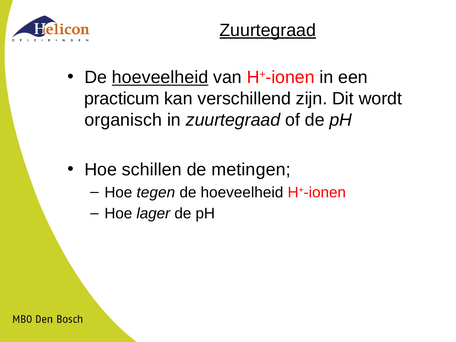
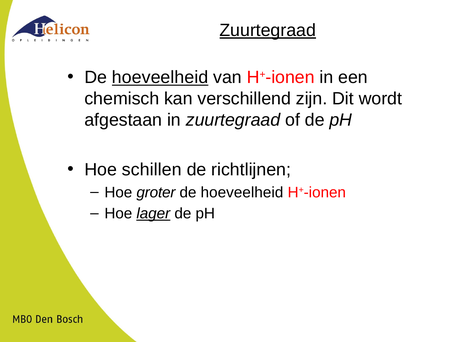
practicum: practicum -> chemisch
organisch: organisch -> afgestaan
metingen: metingen -> richtlijnen
tegen: tegen -> groter
lager underline: none -> present
